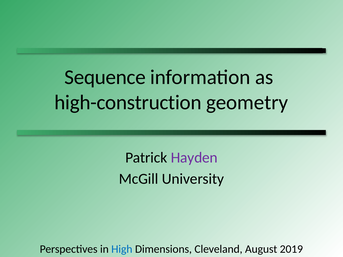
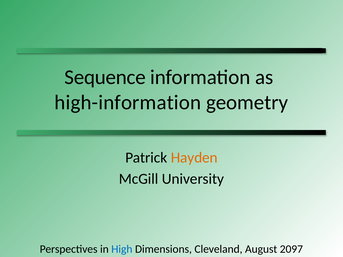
high-construction: high-construction -> high-information
Hayden colour: purple -> orange
2019: 2019 -> 2097
